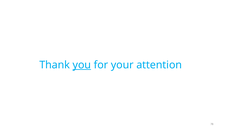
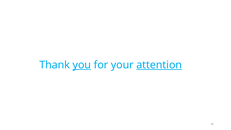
attention underline: none -> present
